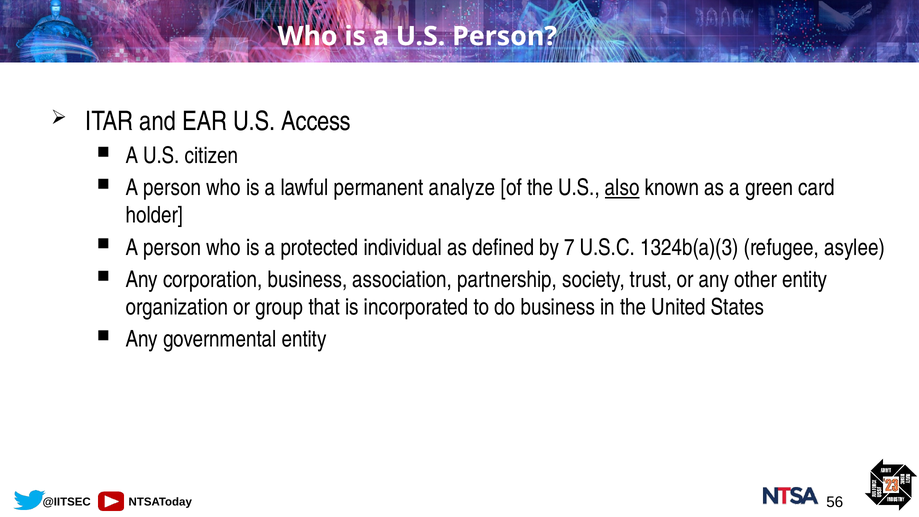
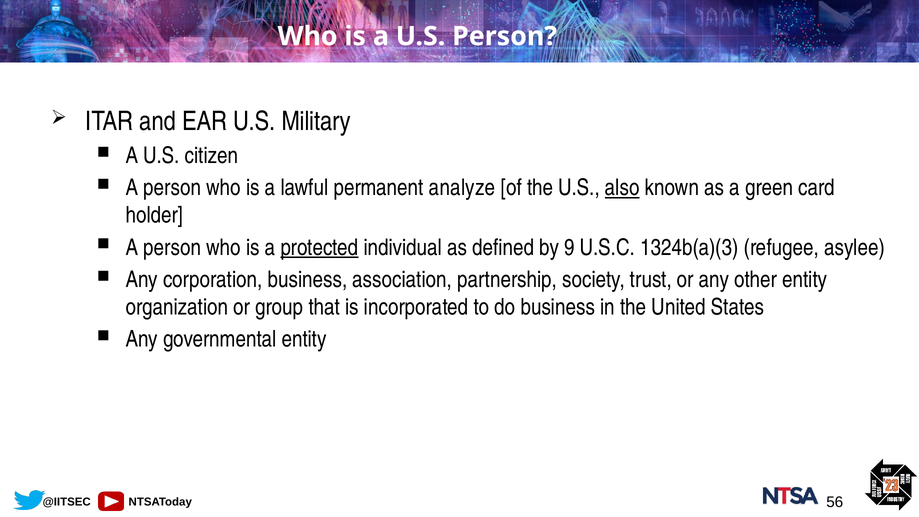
Access: Access -> Military
protected underline: none -> present
7: 7 -> 9
